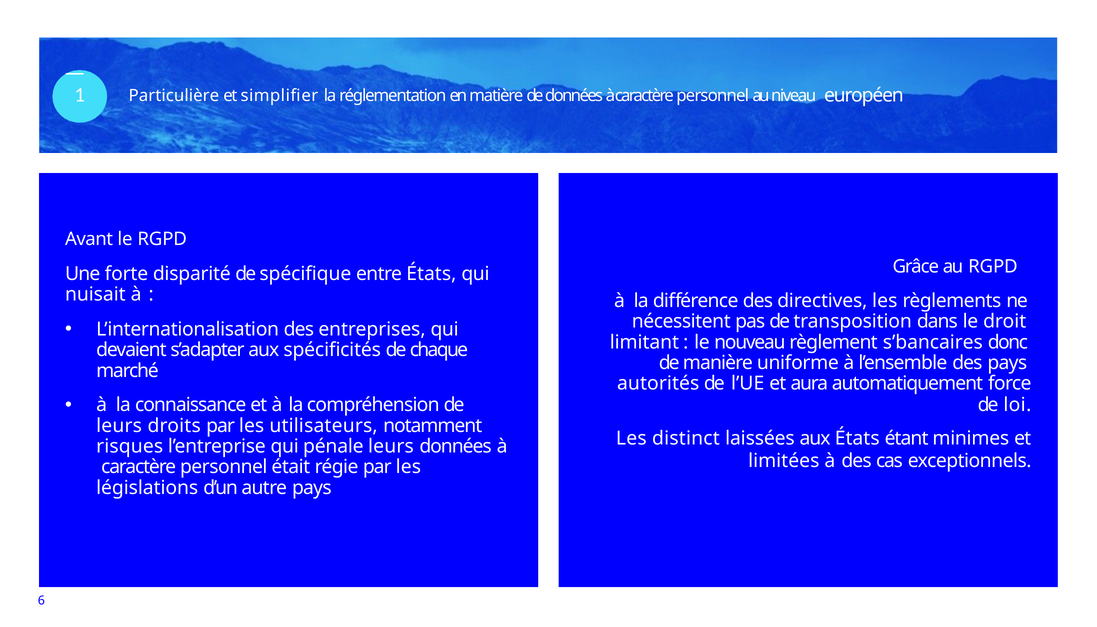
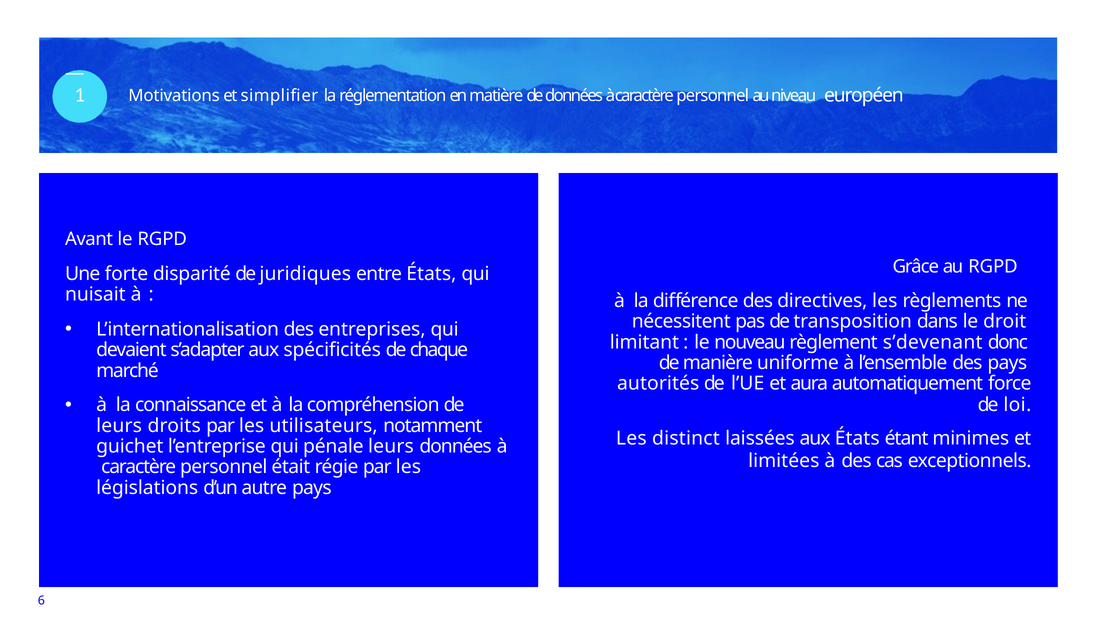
Particulière: Particulière -> Motivations
spécifique: spécifique -> juridiques
s’bancaires: s’bancaires -> s’devenant
risques: risques -> guichet
